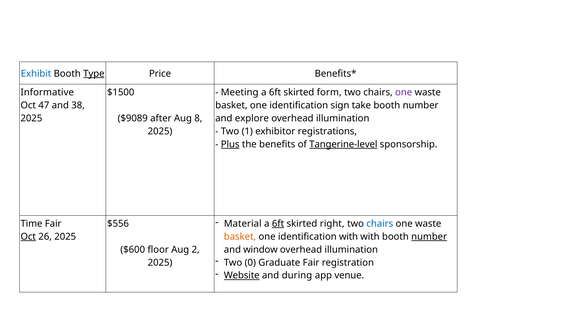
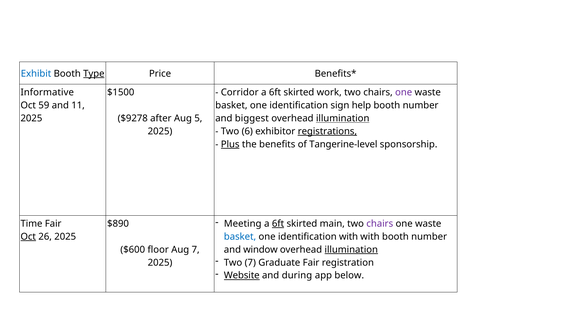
Meeting: Meeting -> Corridor
form: form -> work
47: 47 -> 59
38: 38 -> 11
take: take -> help
$9089: $9089 -> $9278
8: 8 -> 5
explore: explore -> biggest
illumination at (343, 118) underline: none -> present
1: 1 -> 6
registrations underline: none -> present
Tangerine-level underline: present -> none
Material: Material -> Meeting
right: right -> main
chairs at (380, 224) colour: blue -> purple
$556: $556 -> $890
basket at (240, 237) colour: orange -> blue
number at (429, 237) underline: present -> none
Aug 2: 2 -> 7
illumination at (351, 250) underline: none -> present
Two 0: 0 -> 7
venue: venue -> below
